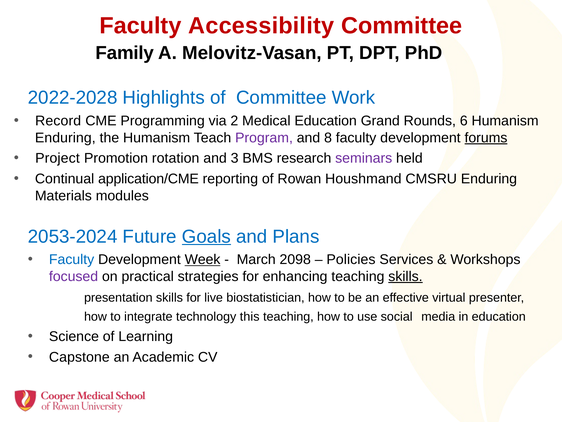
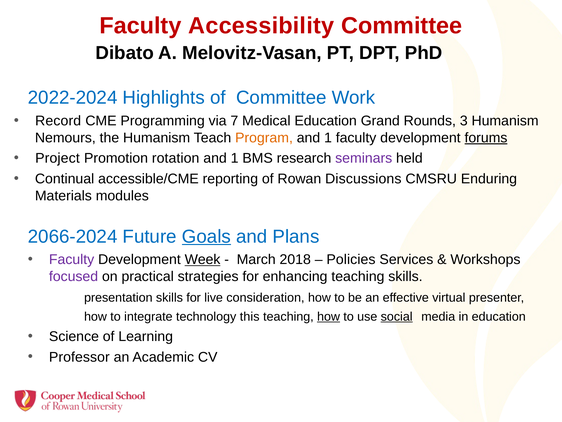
Family: Family -> Dibato
2022-2028: 2022-2028 -> 2022-2024
2: 2 -> 7
6: 6 -> 3
Enduring at (65, 138): Enduring -> Nemours
Program colour: purple -> orange
8 at (328, 138): 8 -> 1
3 at (235, 158): 3 -> 1
application/CME: application/CME -> accessible/CME
Houshmand: Houshmand -> Discussions
2053-2024: 2053-2024 -> 2066-2024
Faculty at (72, 259) colour: blue -> purple
2098: 2098 -> 2018
skills at (405, 276) underline: present -> none
biostatistician: biostatistician -> consideration
how at (329, 316) underline: none -> present
social underline: none -> present
Capstone: Capstone -> Professor
